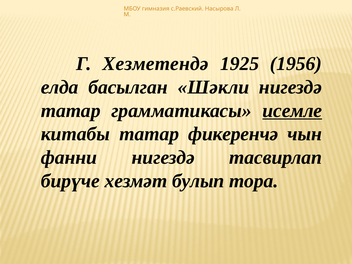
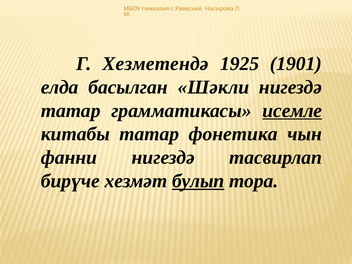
1956: 1956 -> 1901
фикеренчә: фикеренчә -> фонетика
булып underline: none -> present
